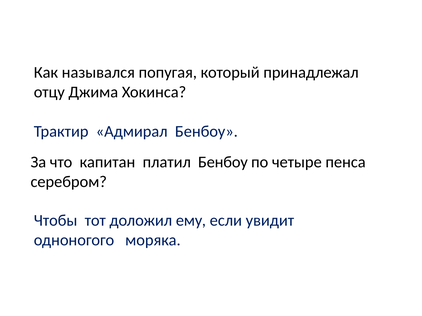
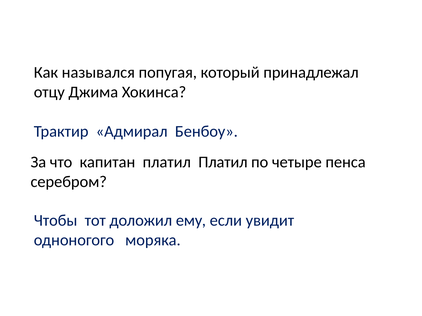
платил Бенбоу: Бенбоу -> Платил
